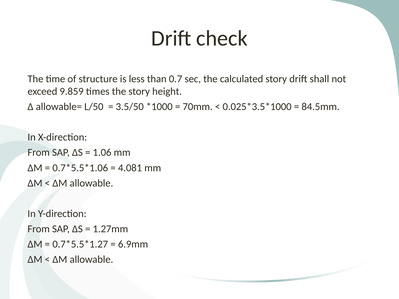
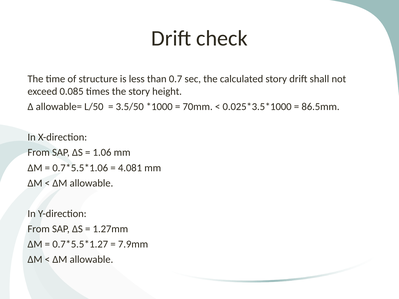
9.859: 9.859 -> 0.085
84.5mm: 84.5mm -> 86.5mm
6.9mm: 6.9mm -> 7.9mm
